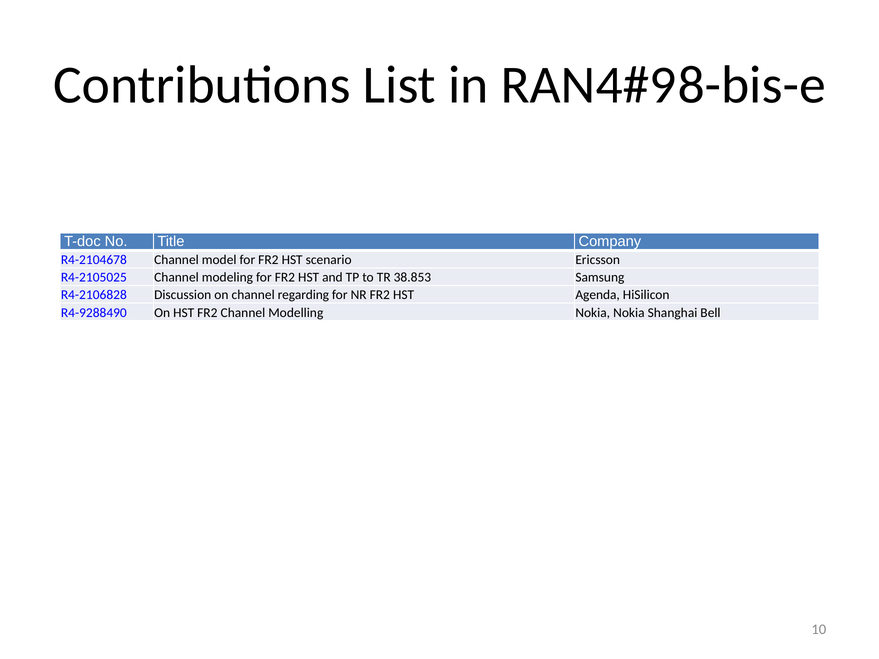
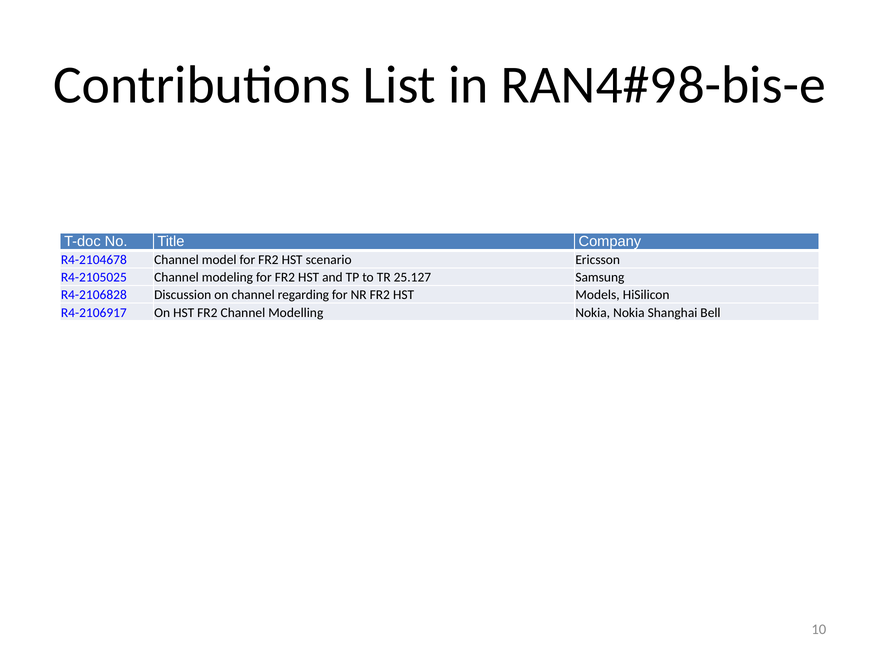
38.853: 38.853 -> 25.127
Agenda: Agenda -> Models
R4-9288490: R4-9288490 -> R4-2106917
